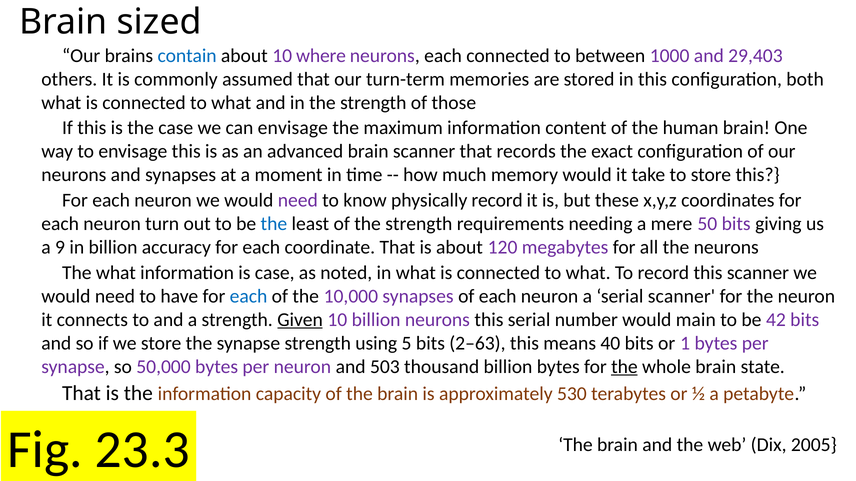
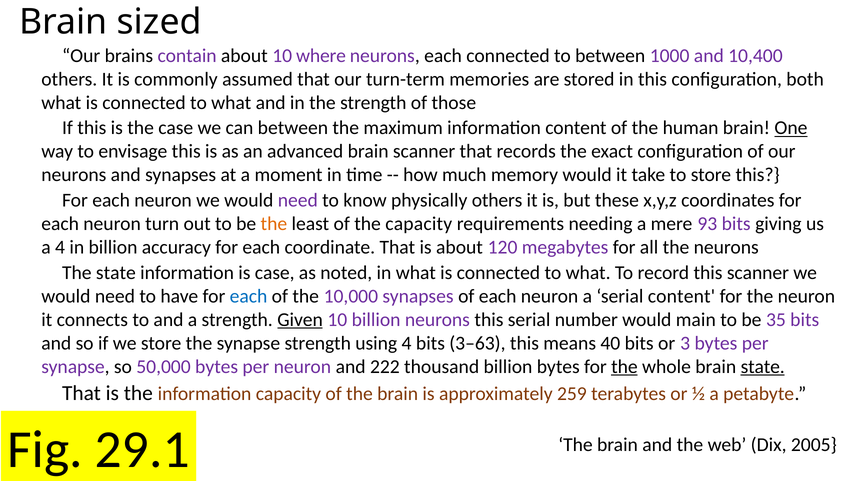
contain colour: blue -> purple
29,403: 29,403 -> 10,400
can envisage: envisage -> between
One underline: none -> present
physically record: record -> others
the at (274, 224) colour: blue -> orange
of the strength: strength -> capacity
50: 50 -> 93
a 9: 9 -> 4
The what: what -> state
serial scanner: scanner -> content
42: 42 -> 35
using 5: 5 -> 4
2–63: 2–63 -> 3–63
1: 1 -> 3
503: 503 -> 222
state at (763, 367) underline: none -> present
530: 530 -> 259
23.3: 23.3 -> 29.1
